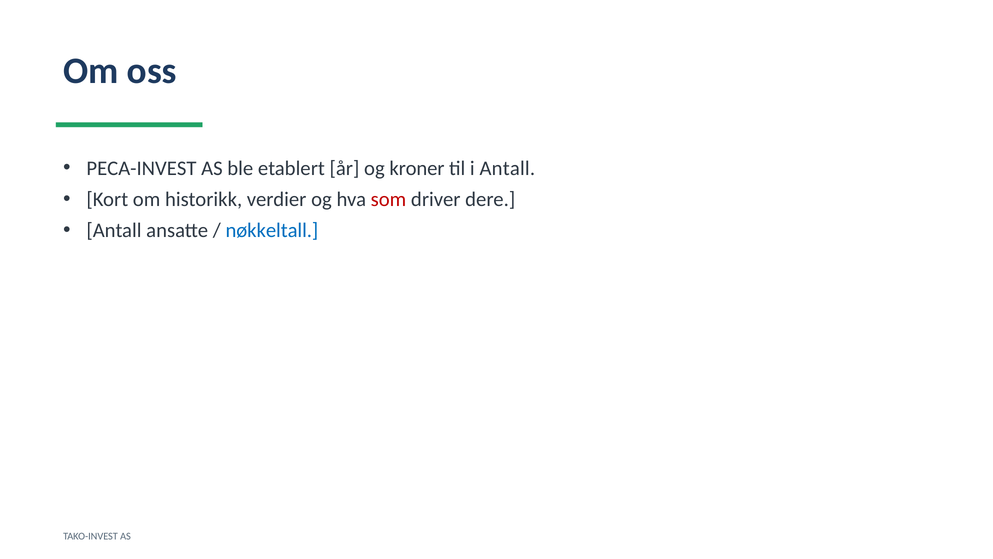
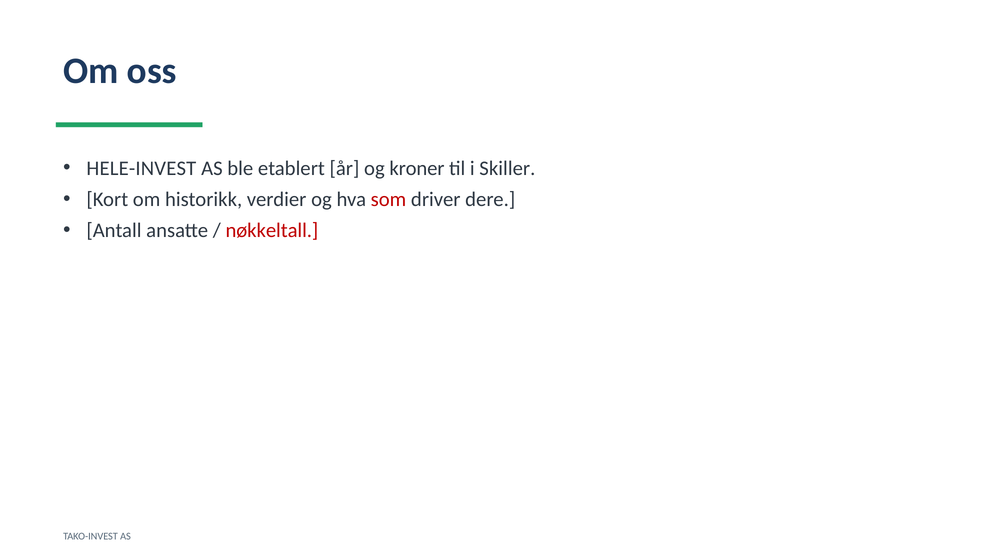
PECA-INVEST: PECA-INVEST -> HELE-INVEST
i Antall: Antall -> Skiller
nøkkeltall colour: blue -> red
